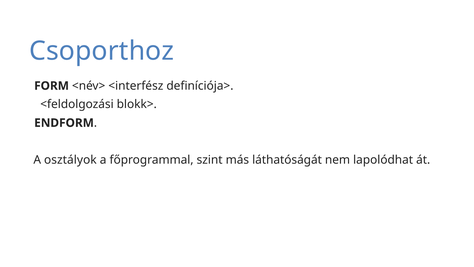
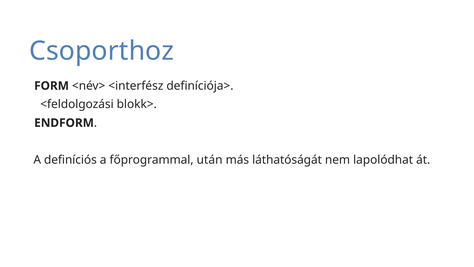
osztályok: osztályok -> definíciós
szint: szint -> után
